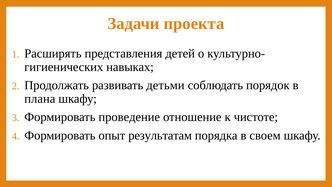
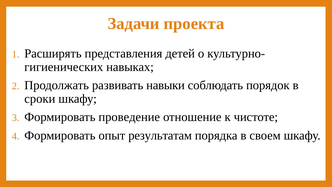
детьми: детьми -> навыки
плана: плана -> сроки
